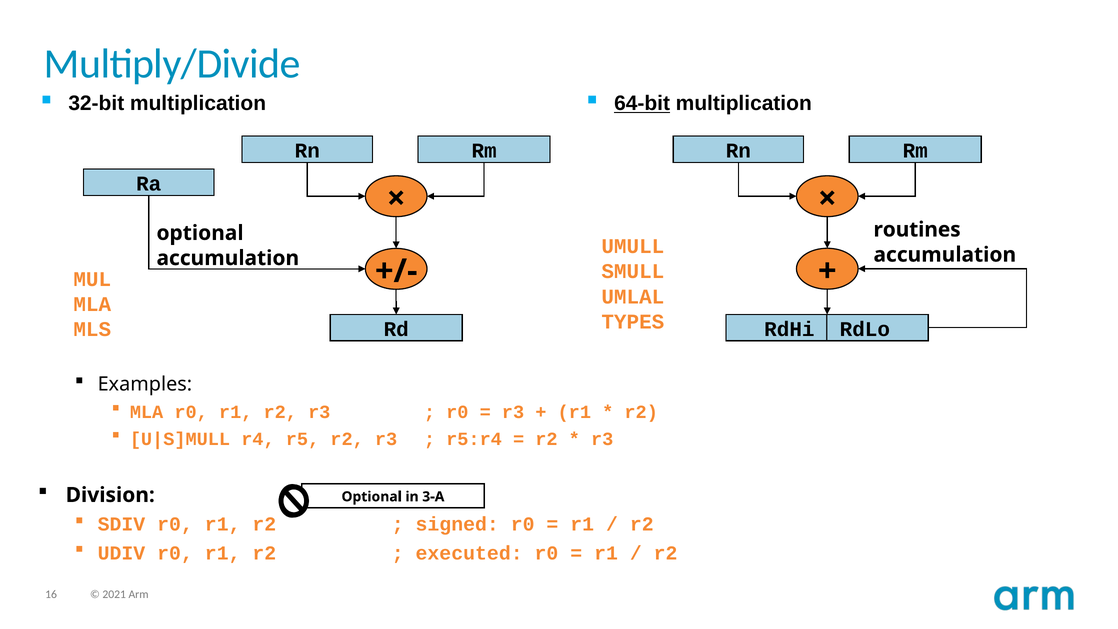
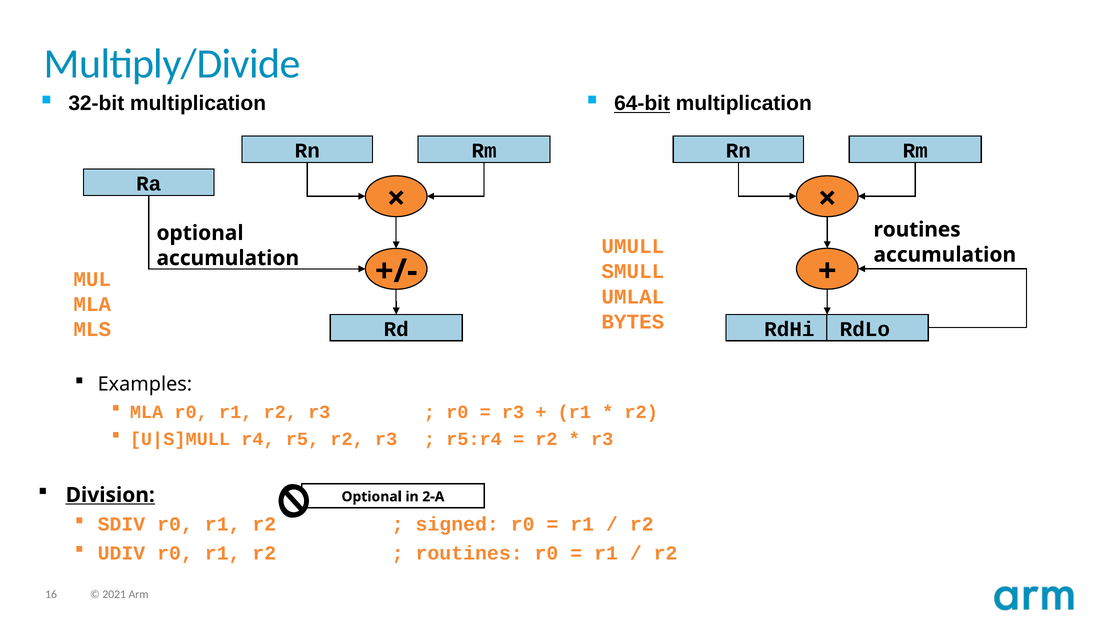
TYPES: TYPES -> BYTES
Division underline: none -> present
3-A: 3-A -> 2-A
executed at (469, 553): executed -> routines
